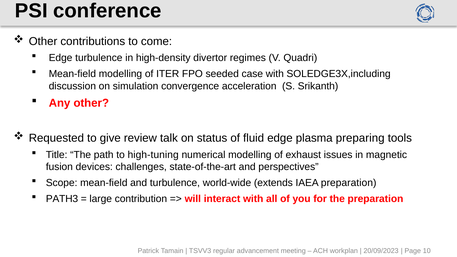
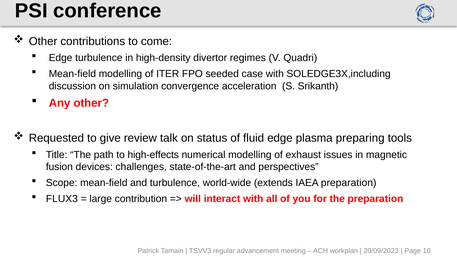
high-tuning: high-tuning -> high-effects
PATH3: PATH3 -> FLUX3
